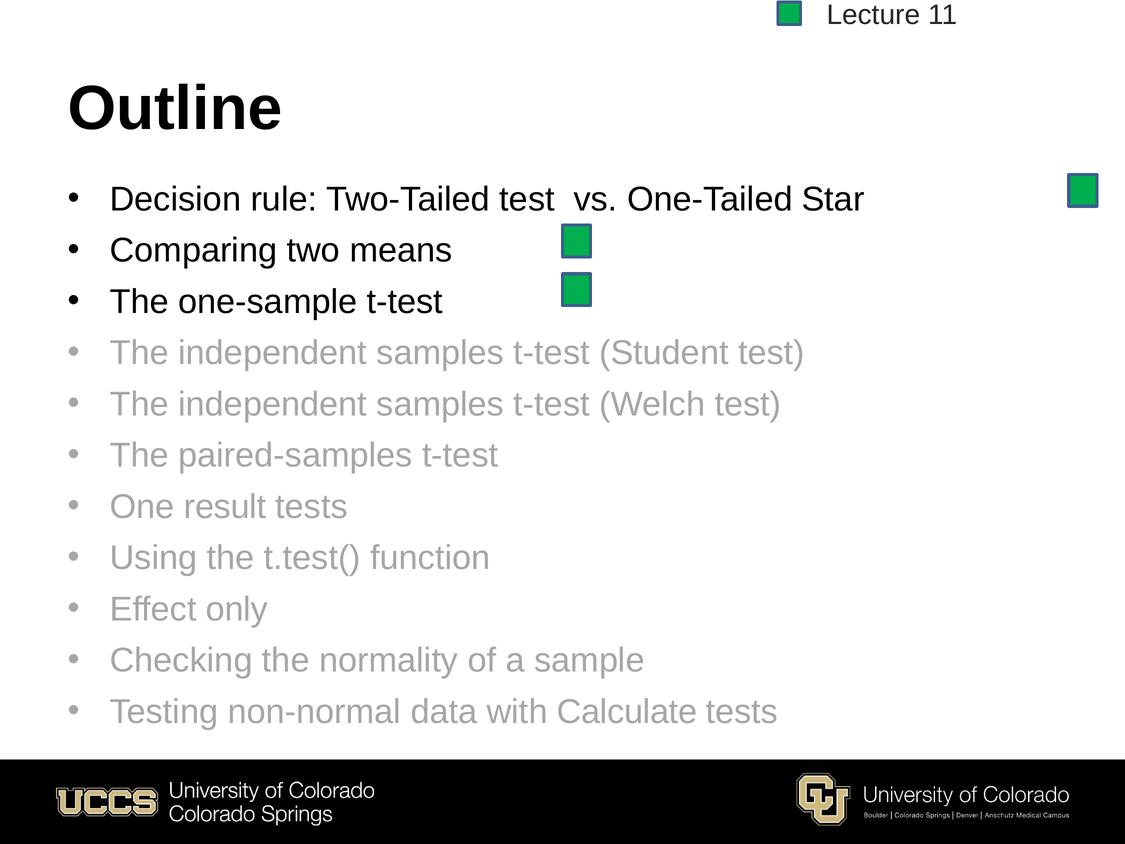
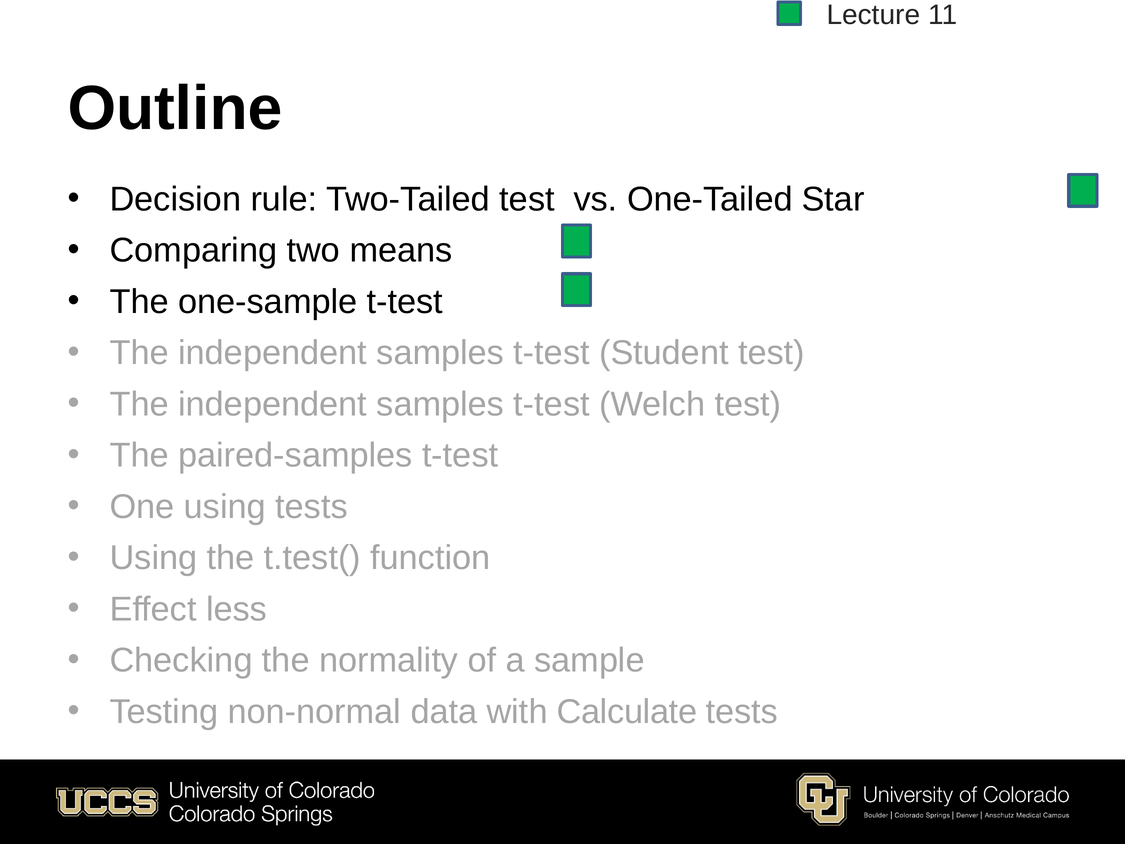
One result: result -> using
only: only -> less
